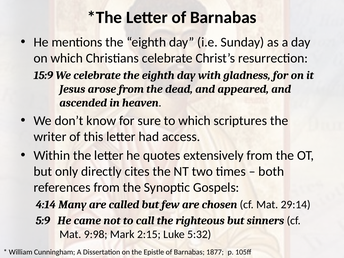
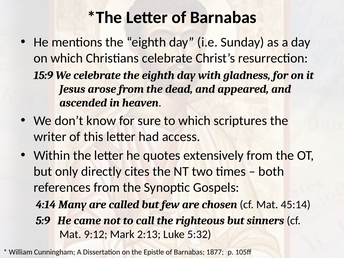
29:14: 29:14 -> 45:14
9:98: 9:98 -> 9:12
2:15: 2:15 -> 2:13
